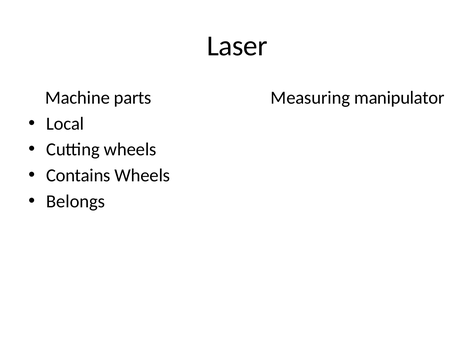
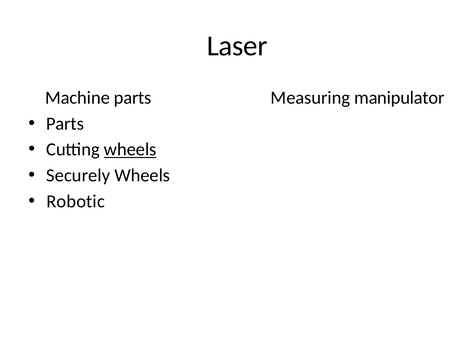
Local at (65, 124): Local -> Parts
wheels at (130, 149) underline: none -> present
Contains: Contains -> Securely
Belongs: Belongs -> Robotic
